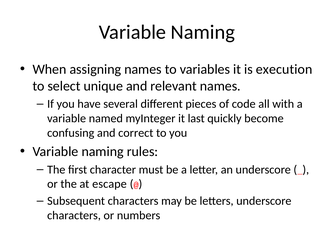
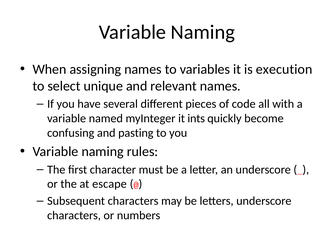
last: last -> ints
correct: correct -> pasting
